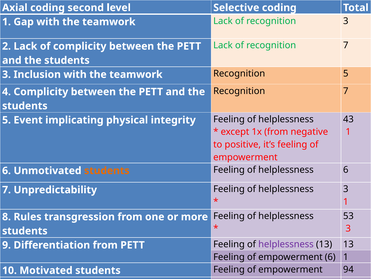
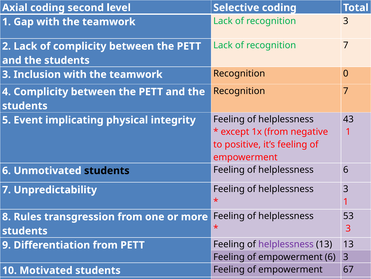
Recognition 5: 5 -> 0
students at (107, 170) colour: orange -> black
6 1: 1 -> 3
94: 94 -> 67
